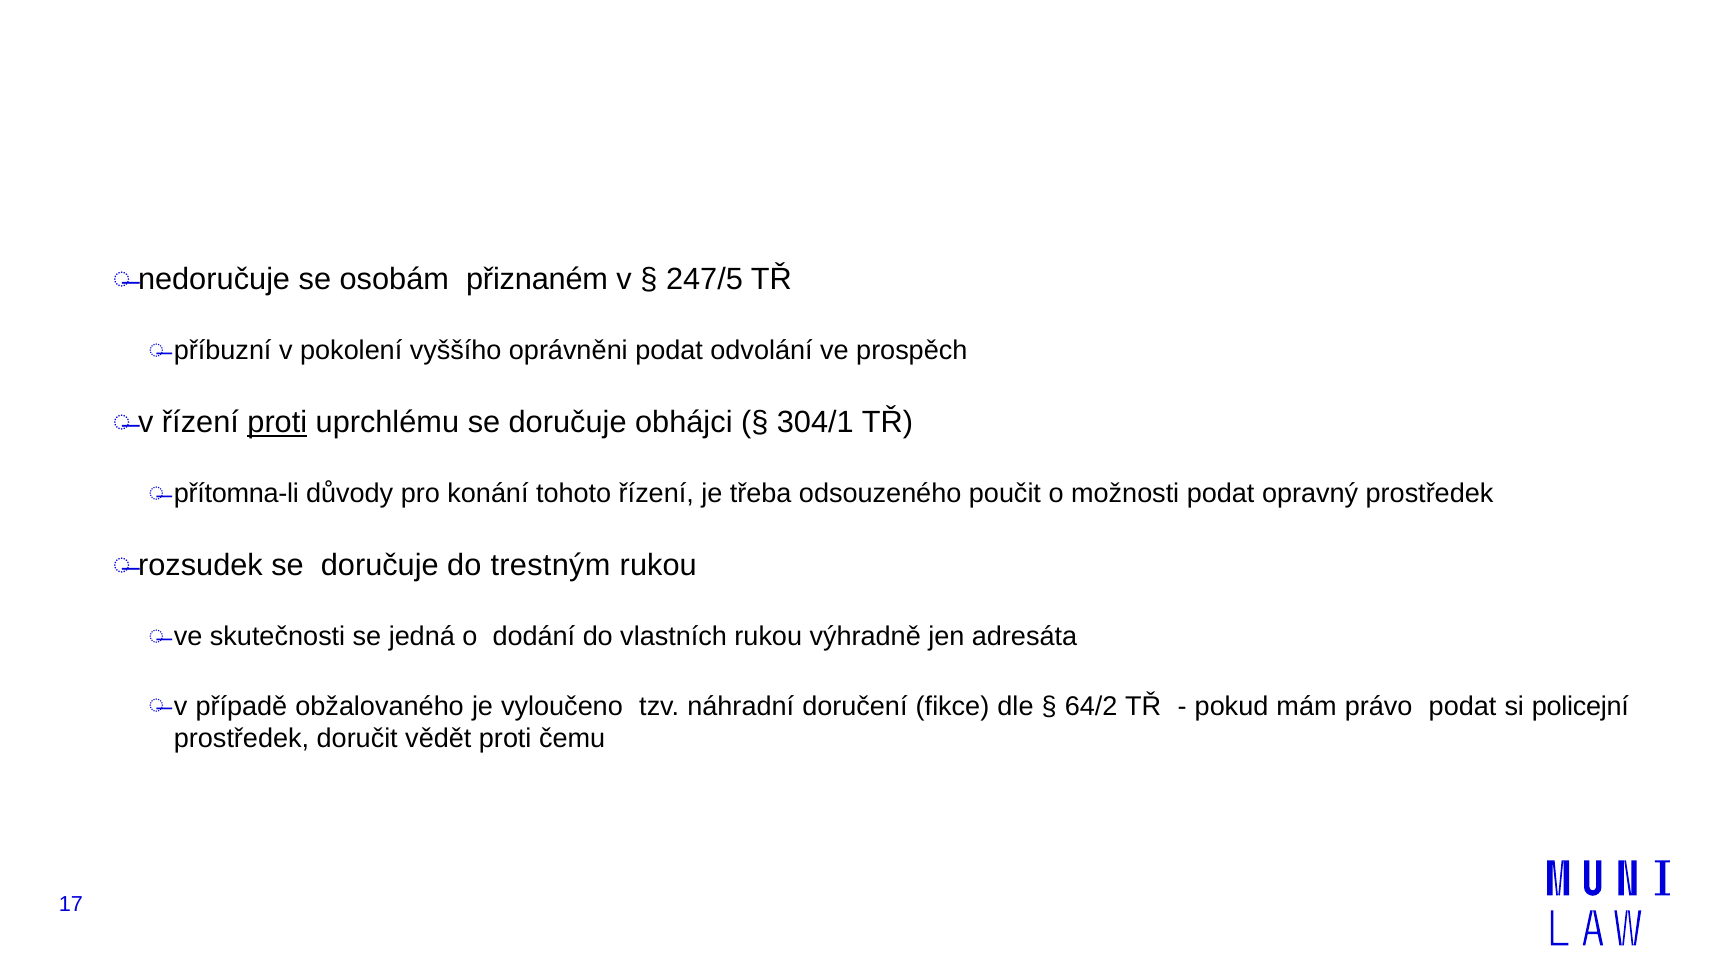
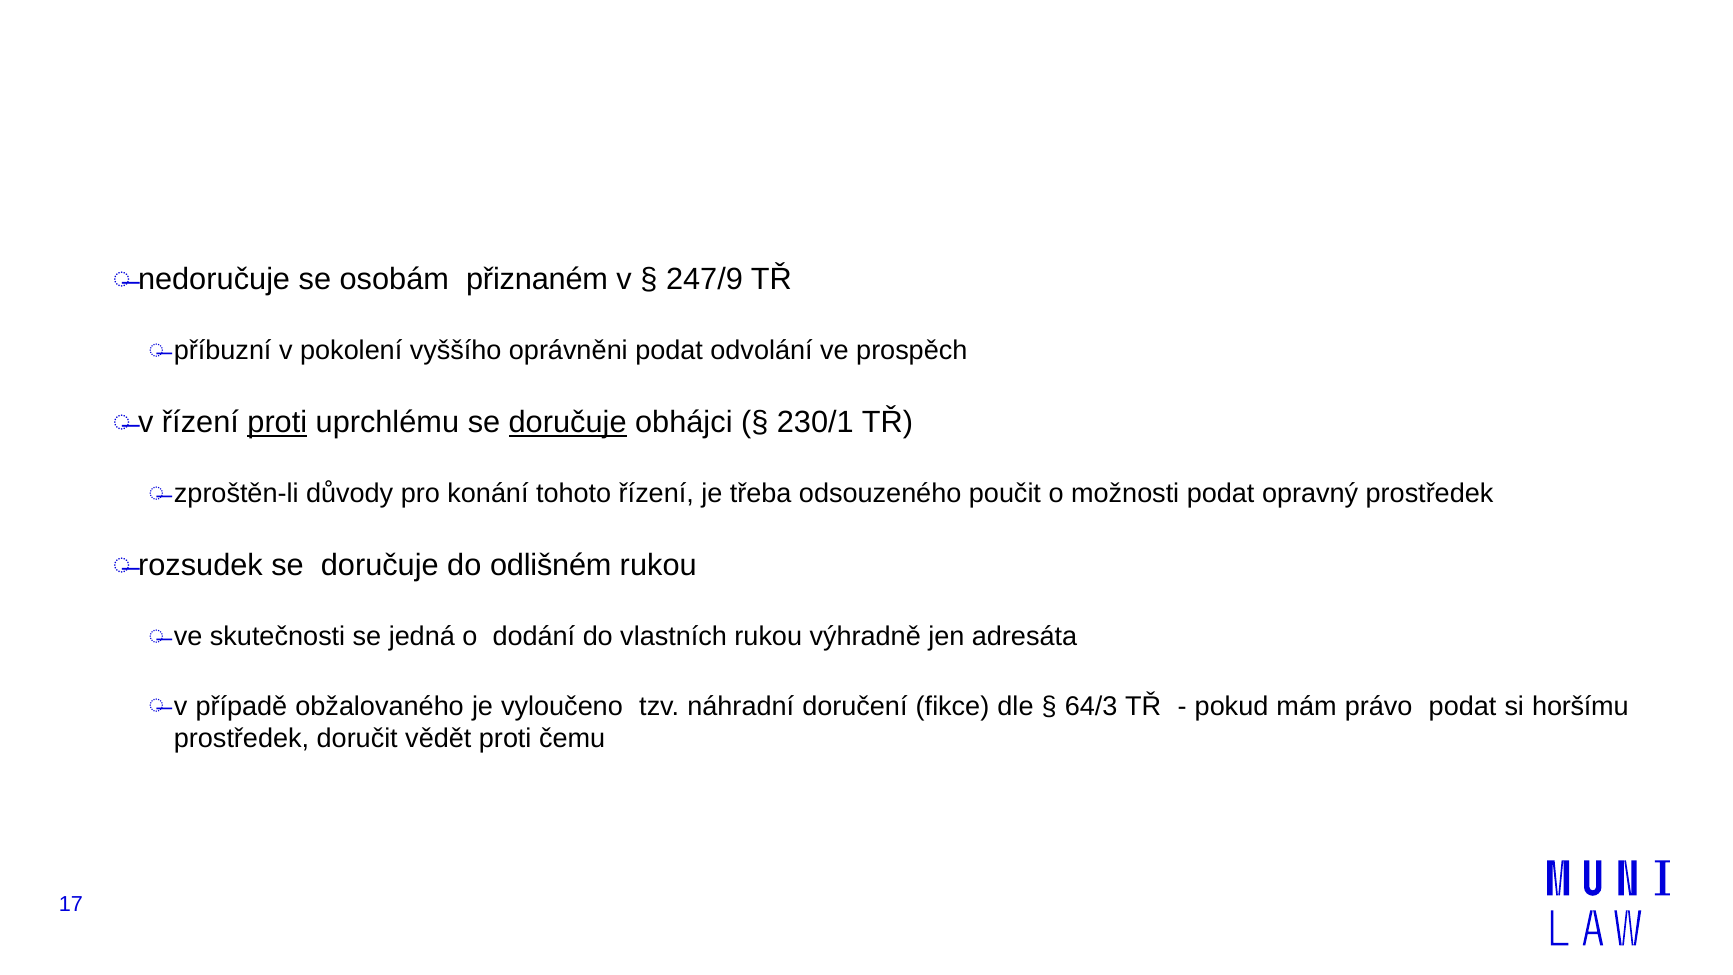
247/5: 247/5 -> 247/9
doručuje at (568, 423) underline: none -> present
304/1: 304/1 -> 230/1
přítomna-li: přítomna-li -> zproštěn-li
trestným: trestným -> odlišném
64/2: 64/2 -> 64/3
policejní: policejní -> horšímu
